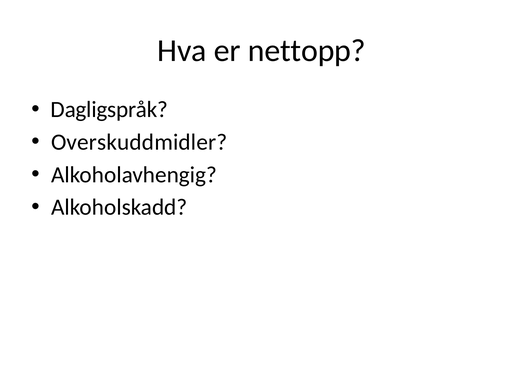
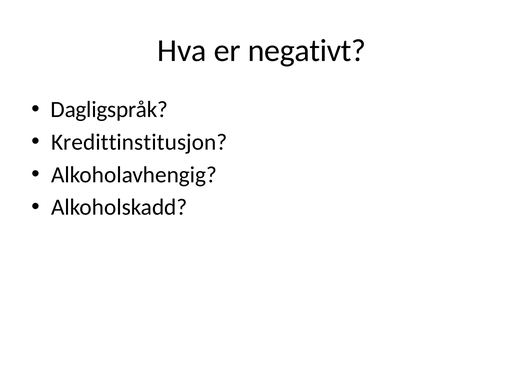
nettopp: nettopp -> negativt
Overskuddmidler: Overskuddmidler -> Kredittinstitusjon
